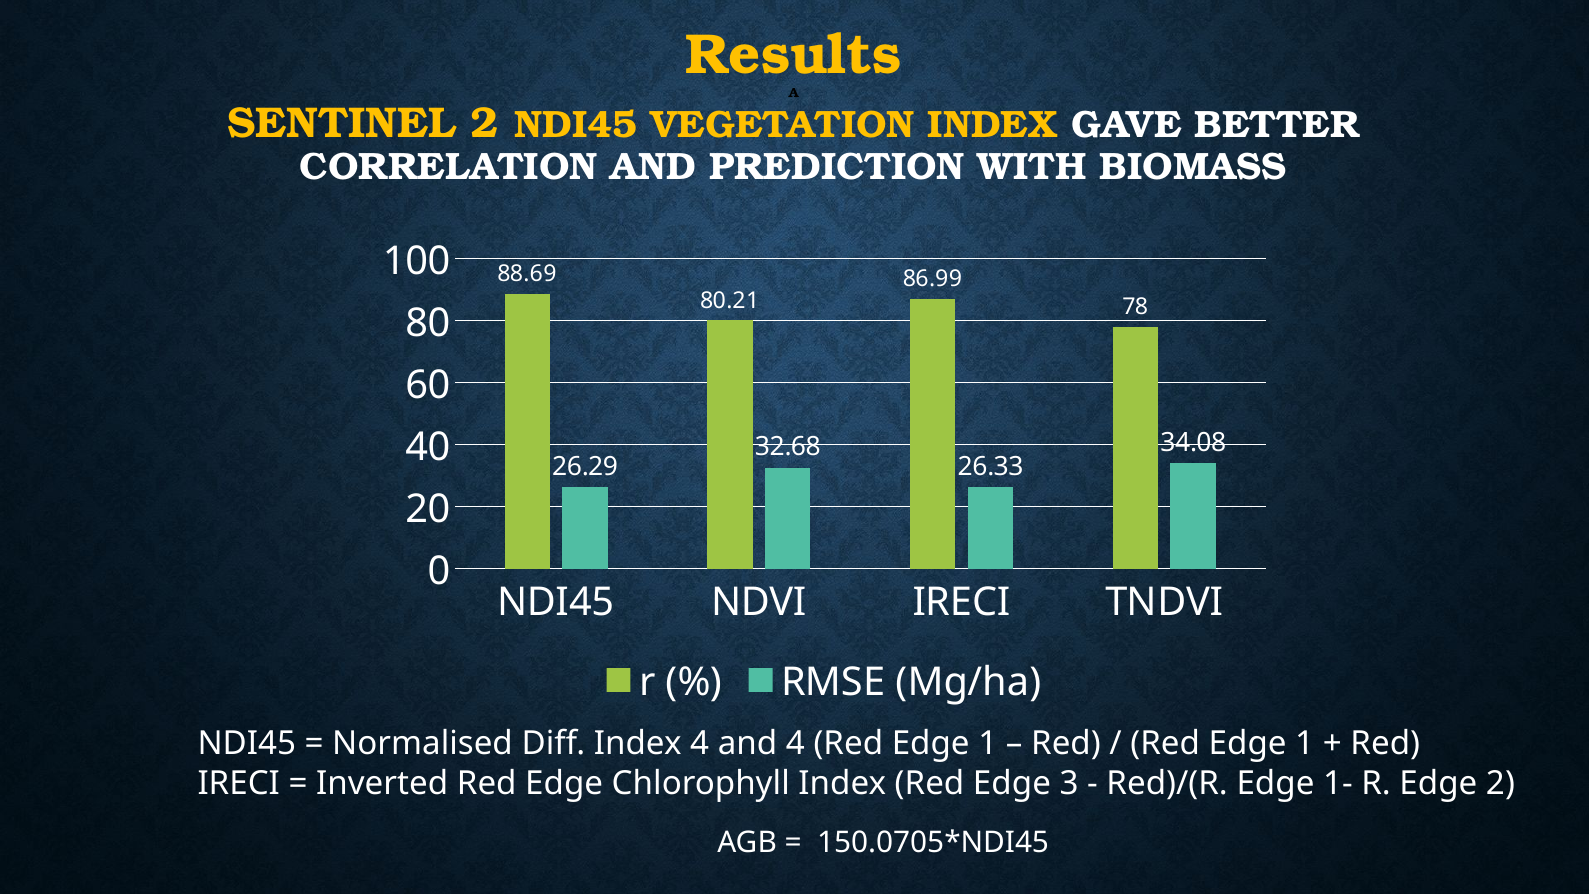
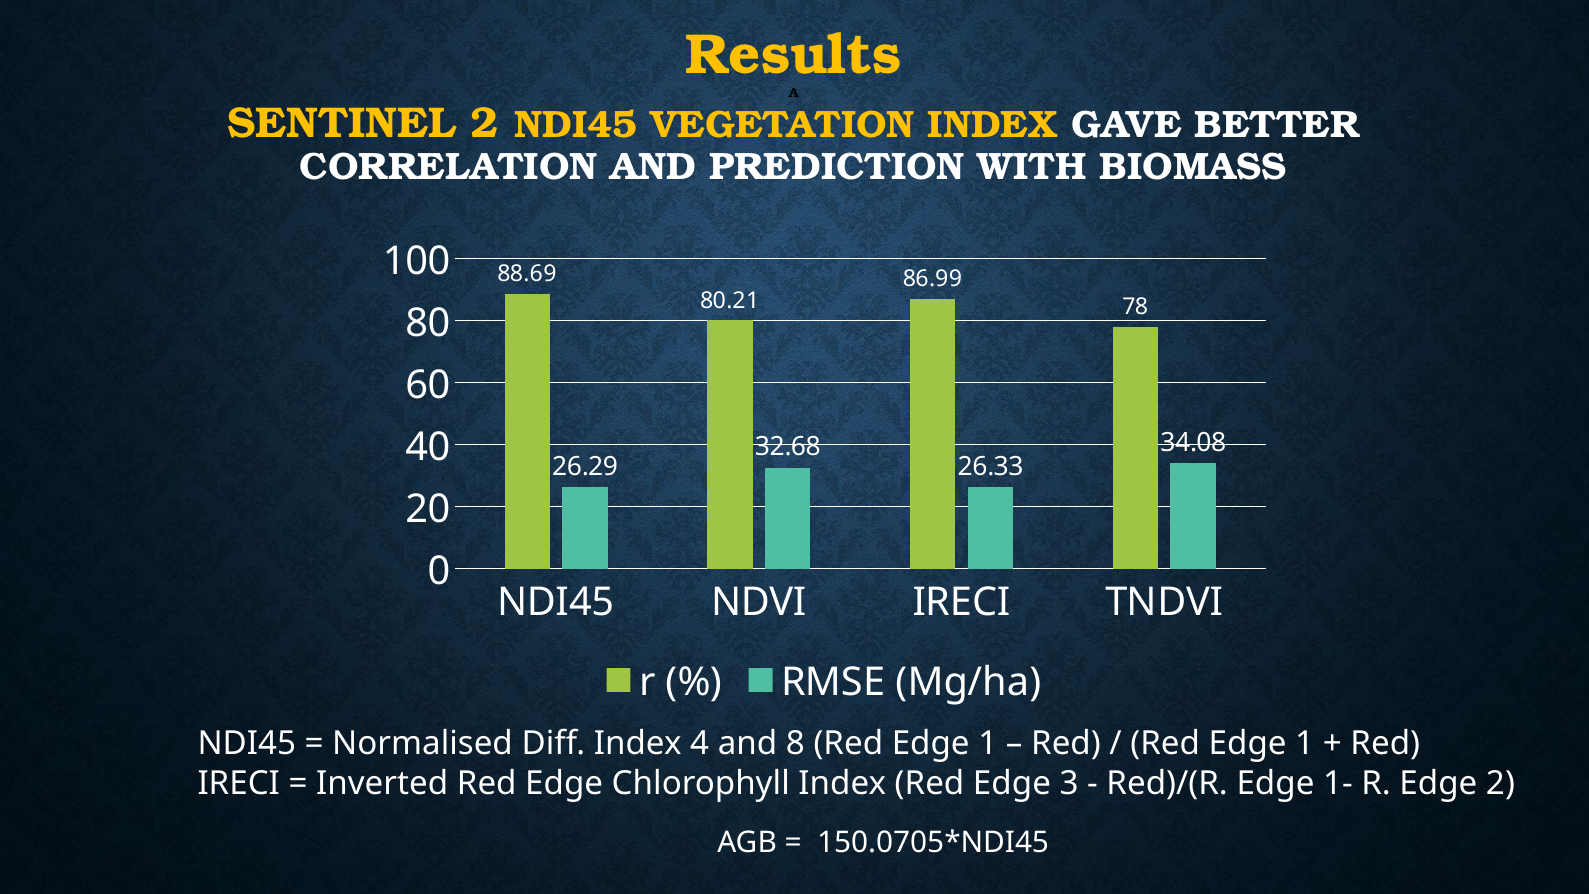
and 4: 4 -> 8
